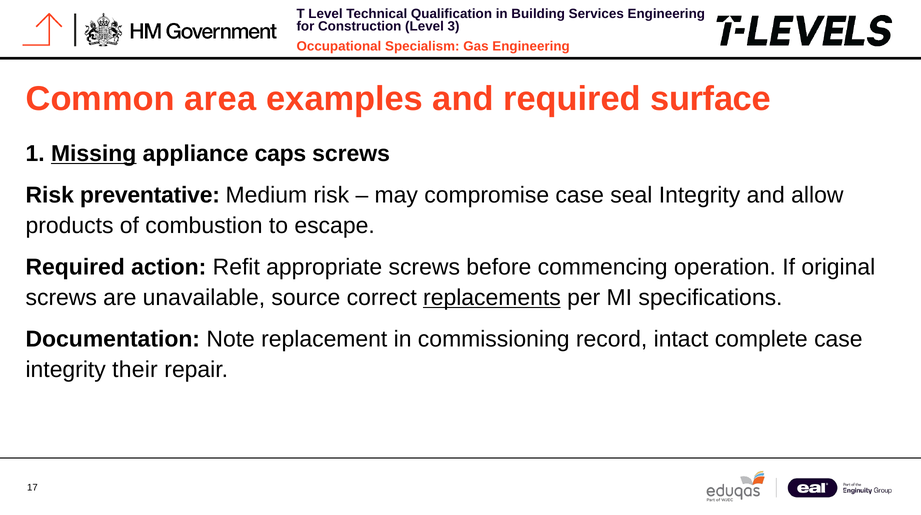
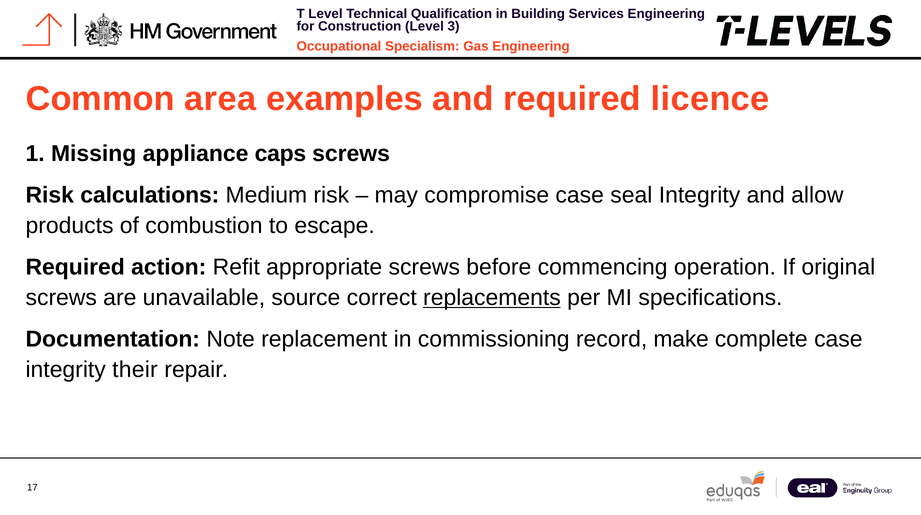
surface: surface -> licence
Missing underline: present -> none
preventative: preventative -> calculations
intact: intact -> make
